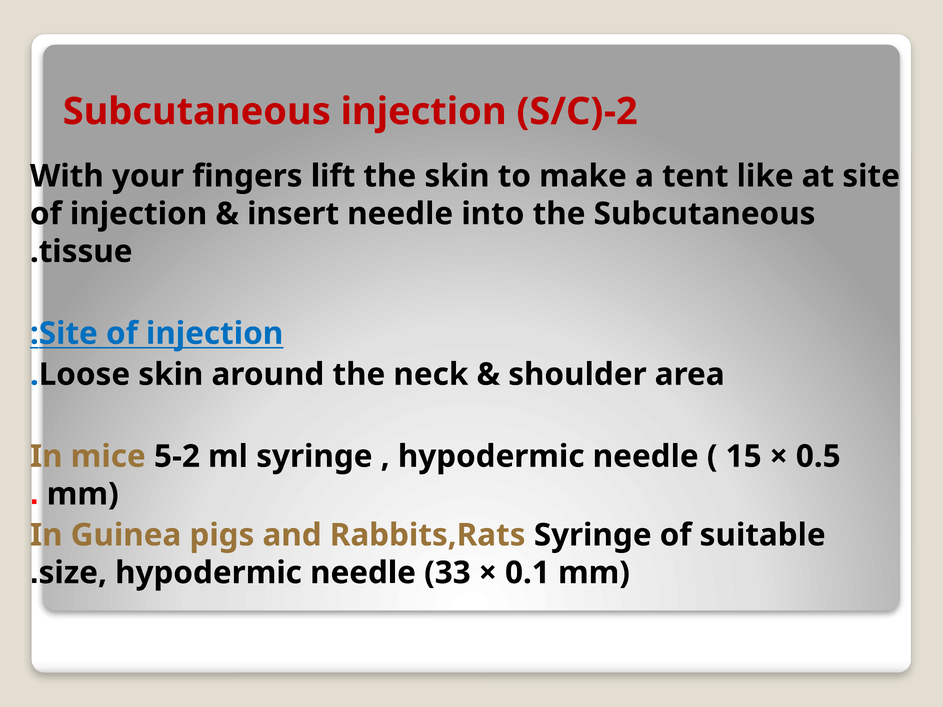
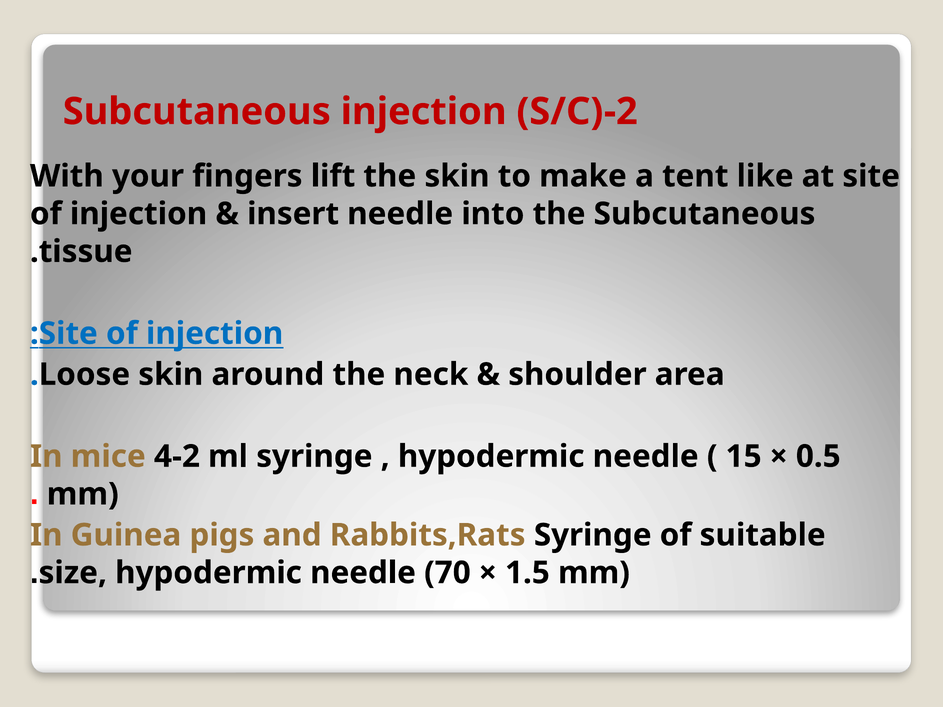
5-2: 5-2 -> 4-2
33: 33 -> 70
0.1: 0.1 -> 1.5
